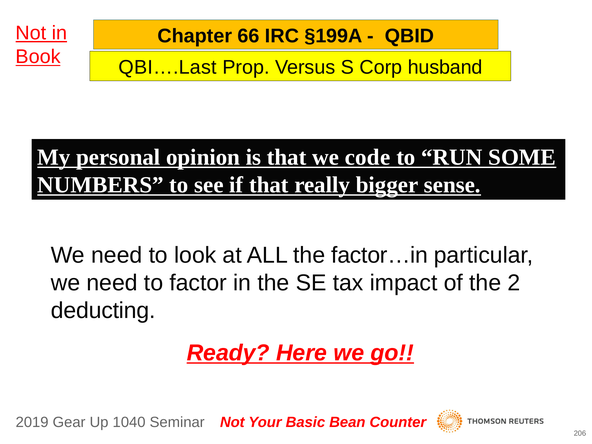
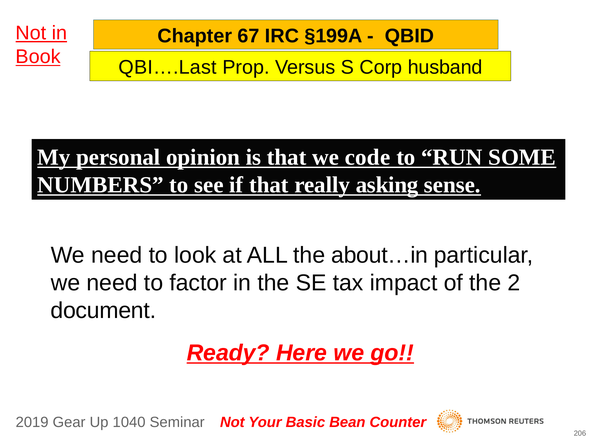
66: 66 -> 67
bigger: bigger -> asking
factor…in: factor…in -> about…in
deducting: deducting -> document
